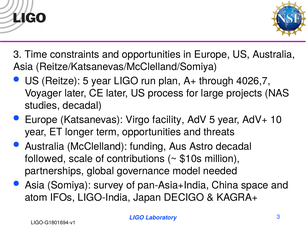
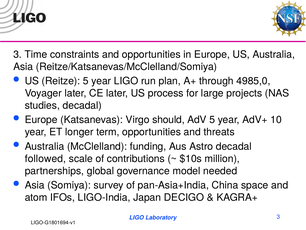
4026,7: 4026,7 -> 4985,0
facility: facility -> should
